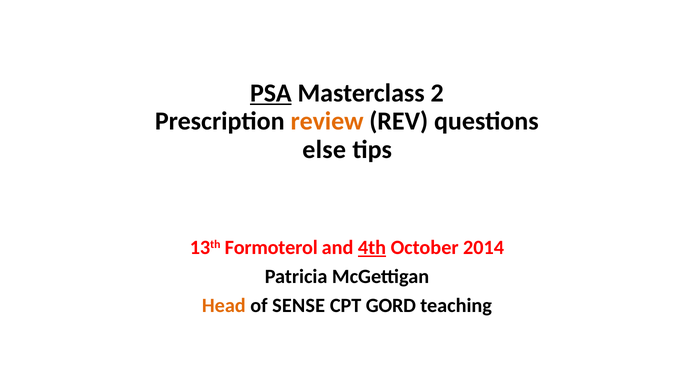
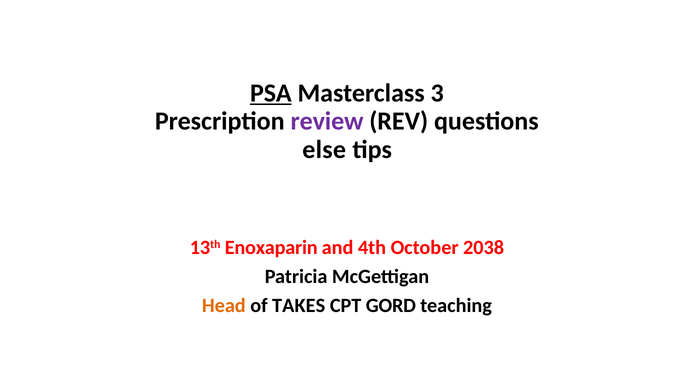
2: 2 -> 3
review colour: orange -> purple
Formoterol: Formoterol -> Enoxaparin
4th underline: present -> none
2014: 2014 -> 2038
SENSE: SENSE -> TAKES
